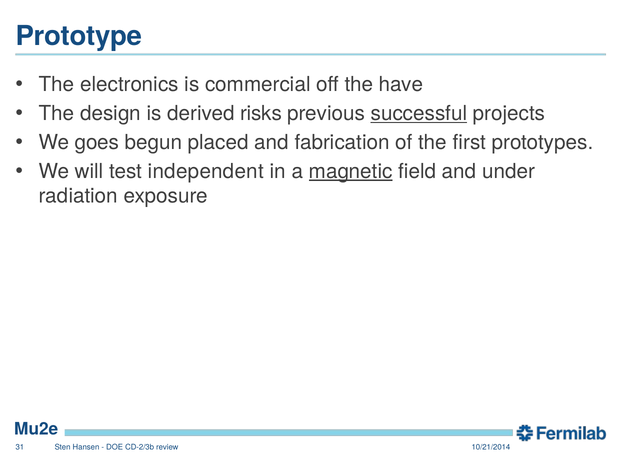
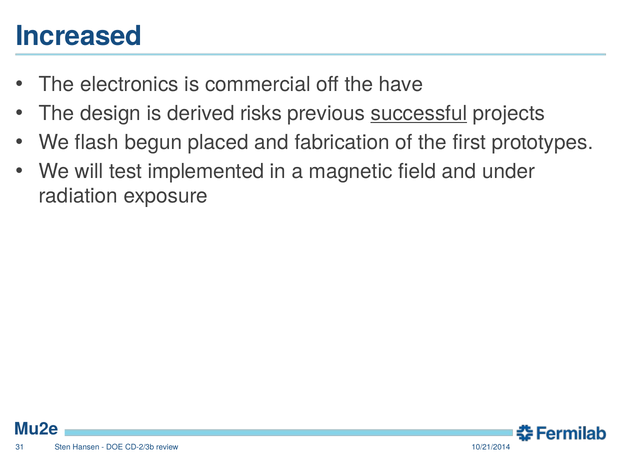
Prototype: Prototype -> Increased
goes: goes -> flash
independent: independent -> implemented
magnetic underline: present -> none
